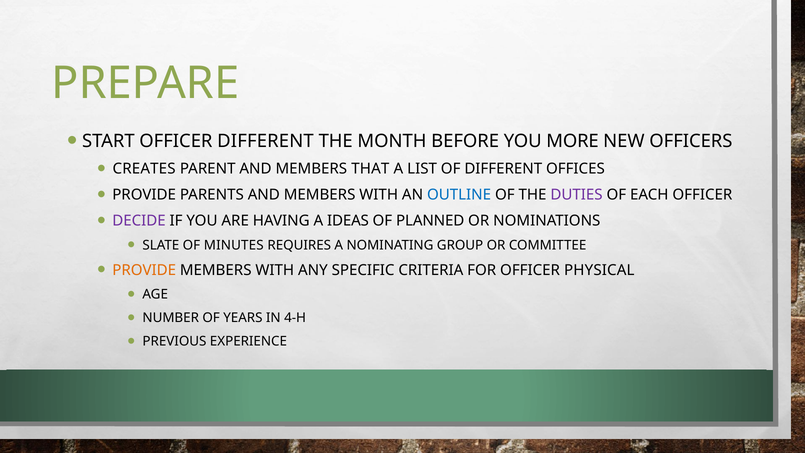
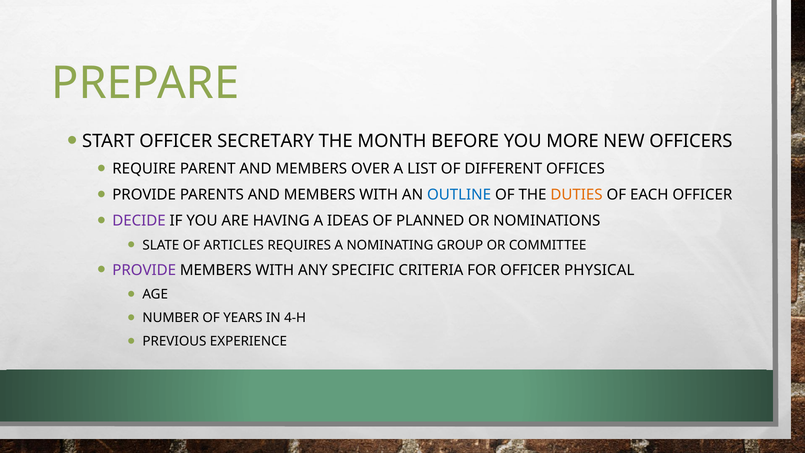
OFFICER DIFFERENT: DIFFERENT -> SECRETARY
CREATES: CREATES -> REQUIRE
THAT: THAT -> OVER
DUTIES colour: purple -> orange
MINUTES: MINUTES -> ARTICLES
PROVIDE at (144, 270) colour: orange -> purple
